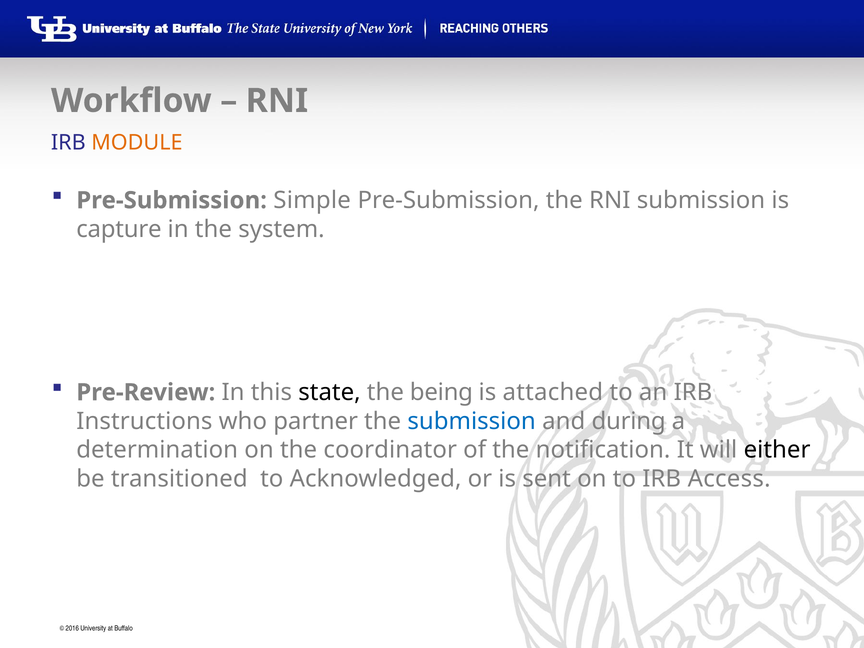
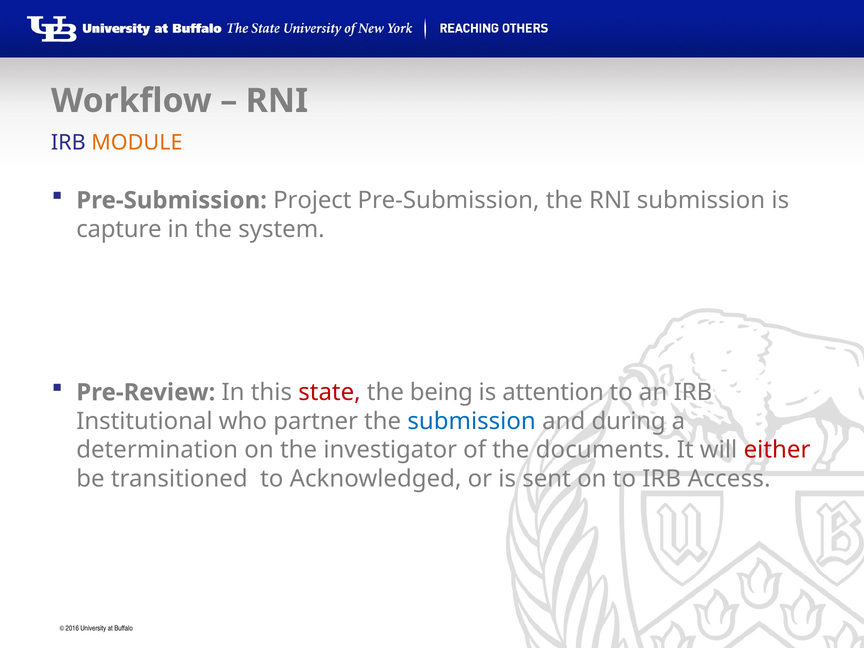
Simple: Simple -> Project
state colour: black -> red
attached: attached -> attention
Instructions: Instructions -> Institutional
coordinator: coordinator -> investigator
notification: notification -> documents
either colour: black -> red
